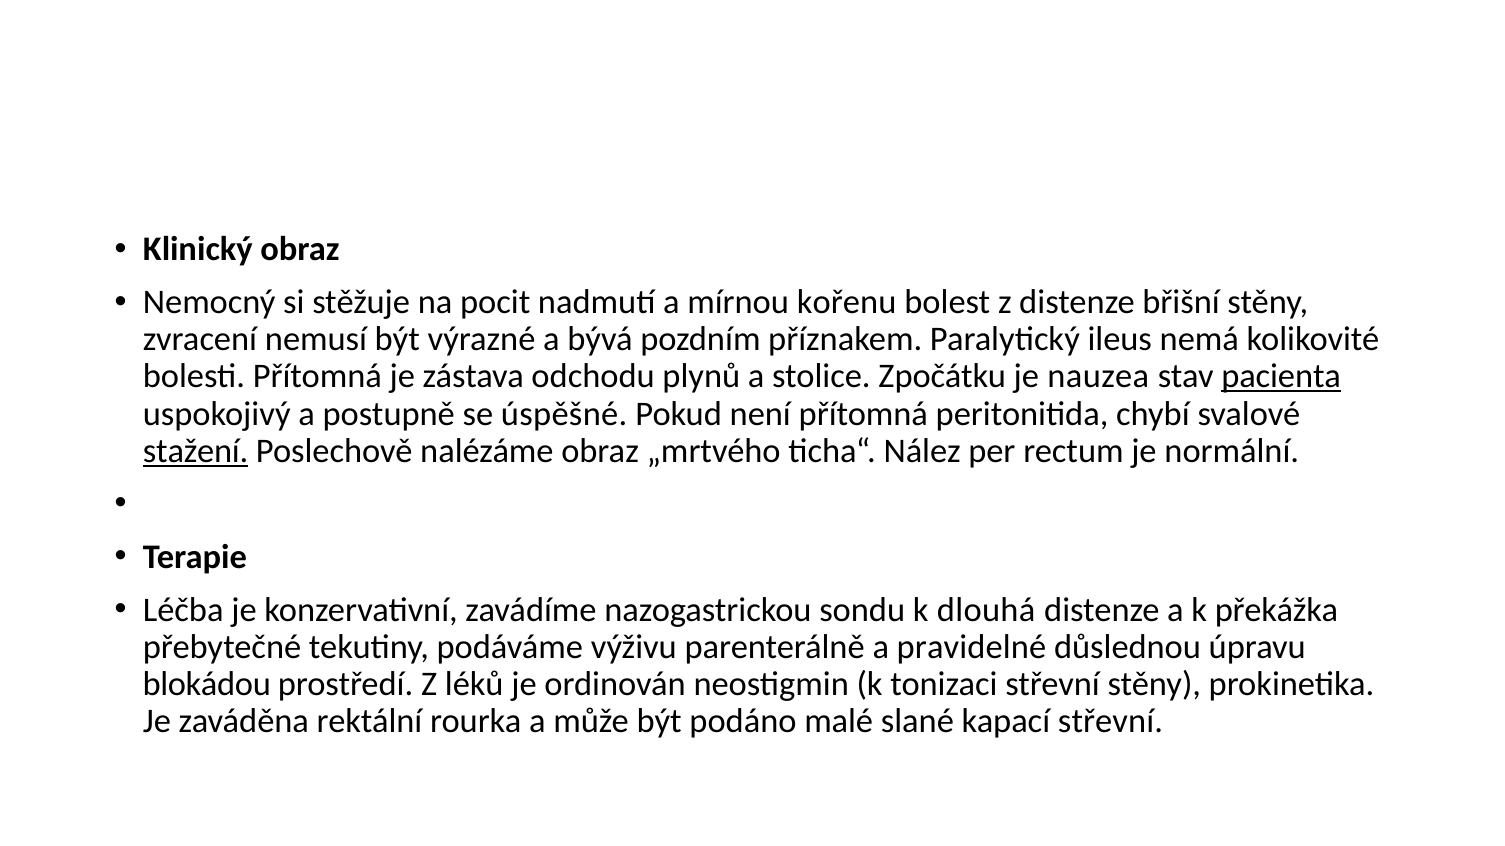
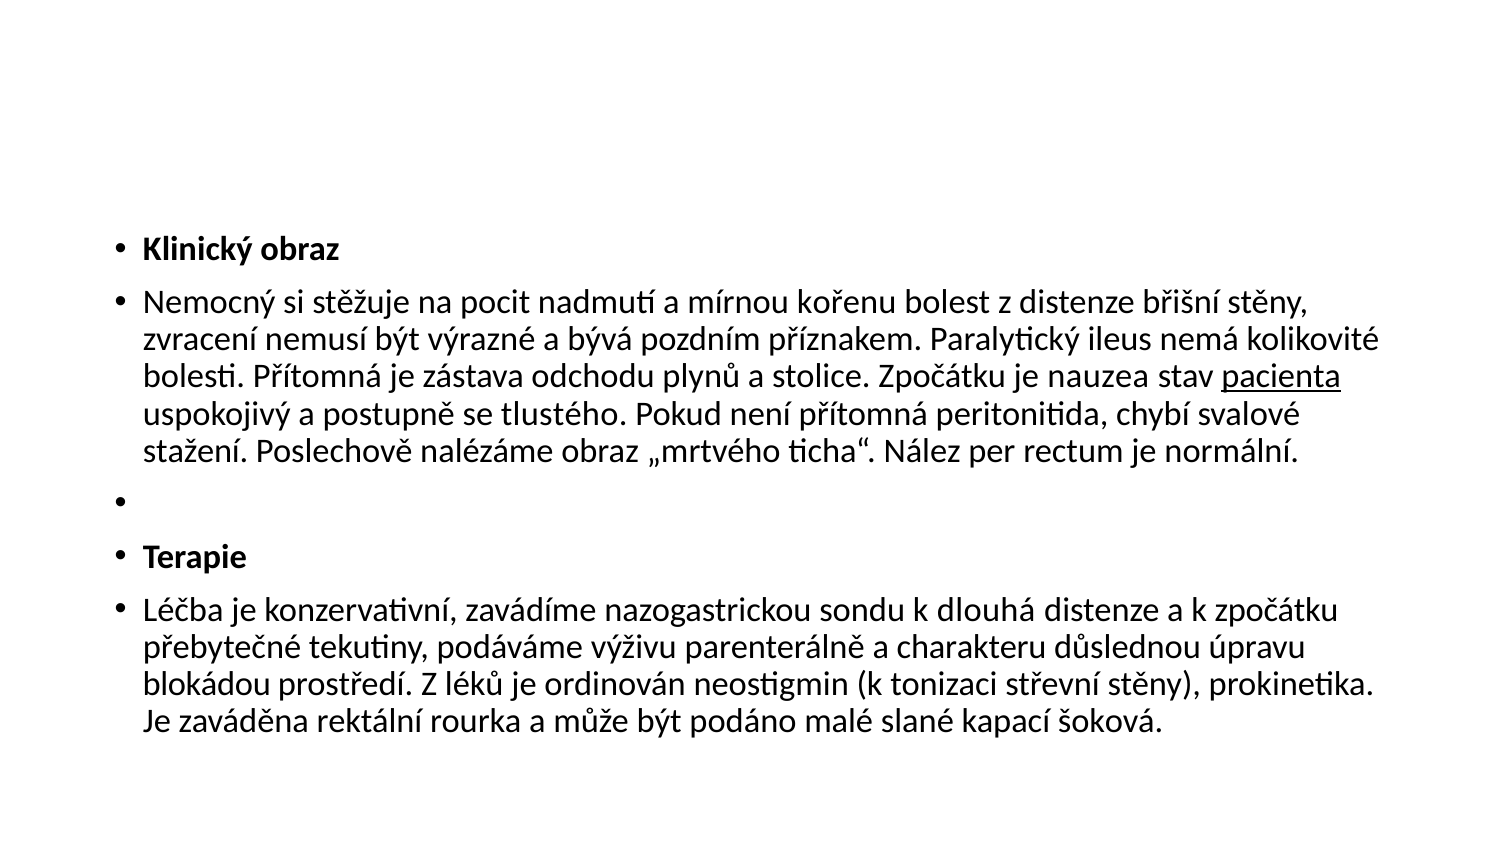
úspěšné: úspěšné -> tlustého
stažení underline: present -> none
k překážka: překážka -> zpočátku
pravidelné: pravidelné -> charakteru
kapací střevní: střevní -> šoková
